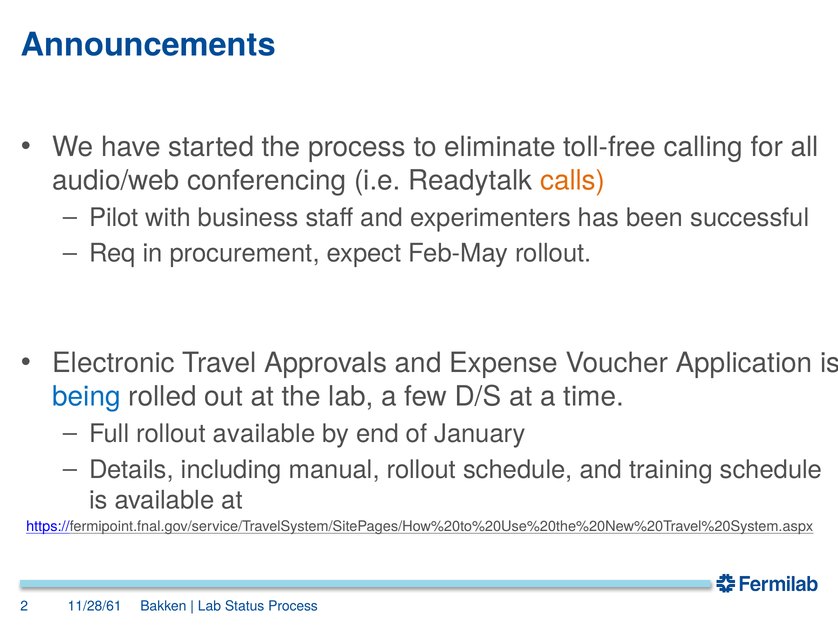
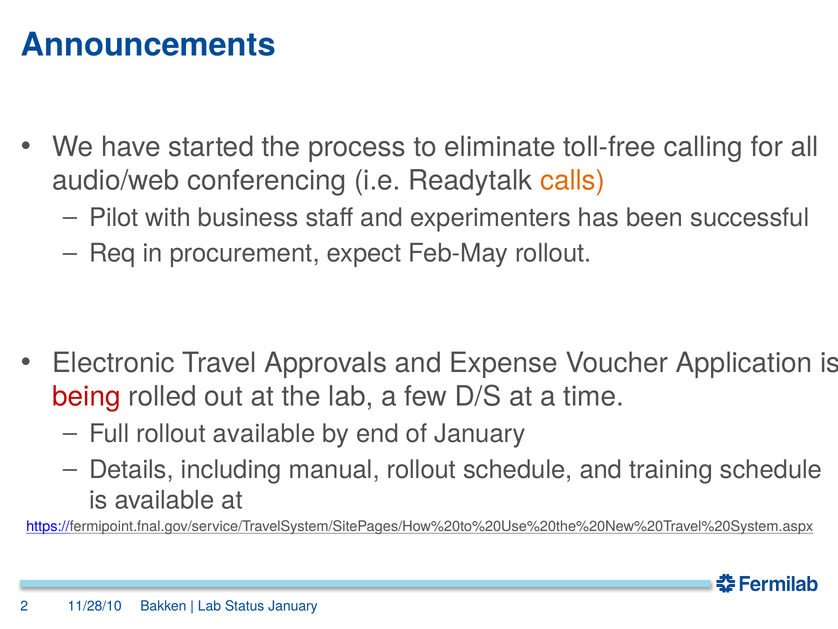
being colour: blue -> red
11/28/61: 11/28/61 -> 11/28/10
Status Process: Process -> January
